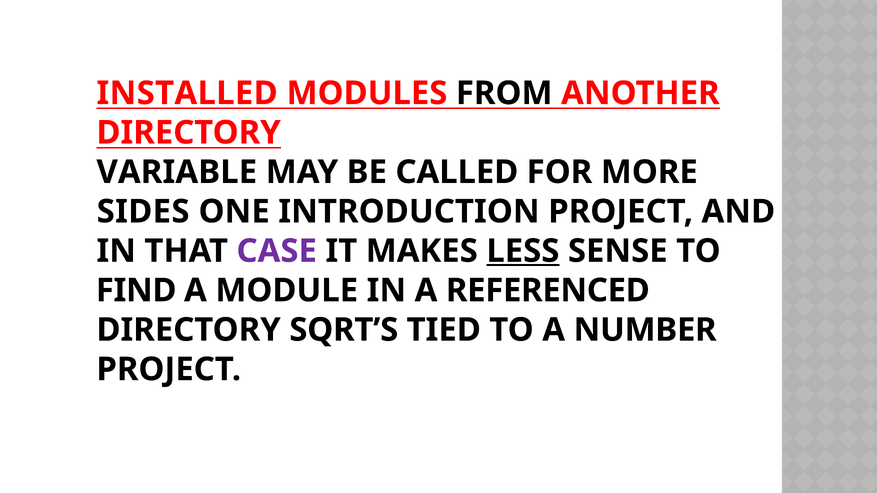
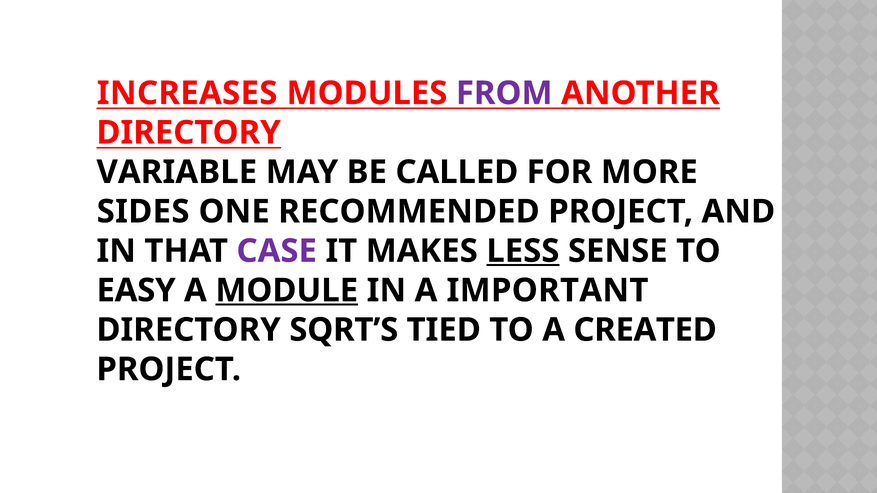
INSTALLED: INSTALLED -> INCREASES
FROM colour: black -> purple
INTRODUCTION: INTRODUCTION -> RECOMMENDED
FIND: FIND -> EASY
MODULE underline: none -> present
REFERENCED: REFERENCED -> IMPORTANT
NUMBER: NUMBER -> CREATED
